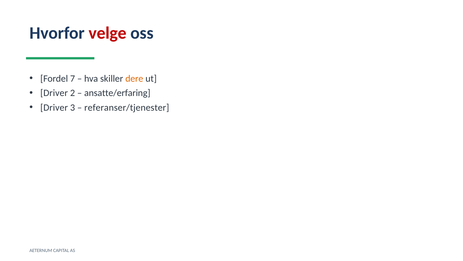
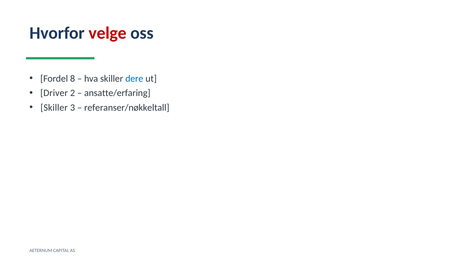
7: 7 -> 8
dere colour: orange -> blue
Driver at (54, 107): Driver -> Skiller
referanser/tjenester: referanser/tjenester -> referanser/nøkkeltall
